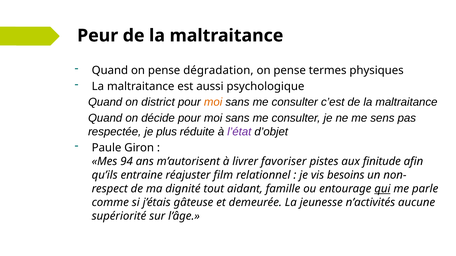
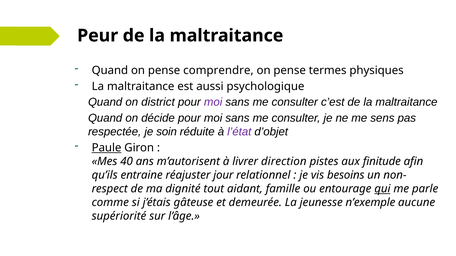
dégradation: dégradation -> comprendre
moi at (213, 102) colour: orange -> purple
plus: plus -> soin
Paule underline: none -> present
94: 94 -> 40
favoriser: favoriser -> direction
film: film -> jour
n’activités: n’activités -> n’exemple
